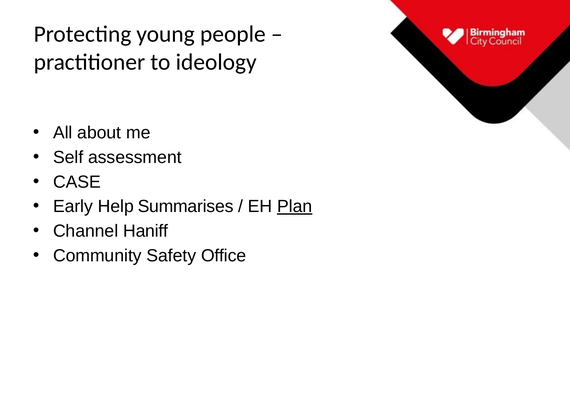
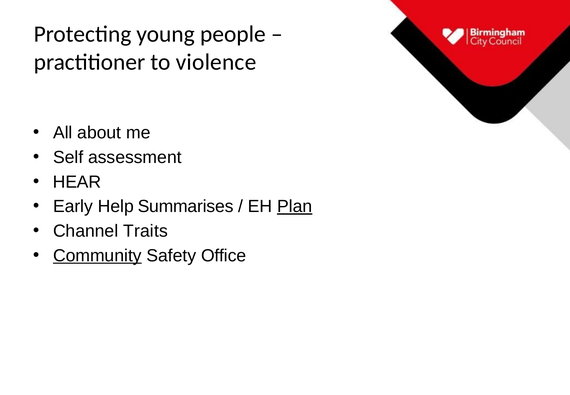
ideology: ideology -> violence
CASE: CASE -> HEAR
Haniff: Haniff -> Traits
Community underline: none -> present
